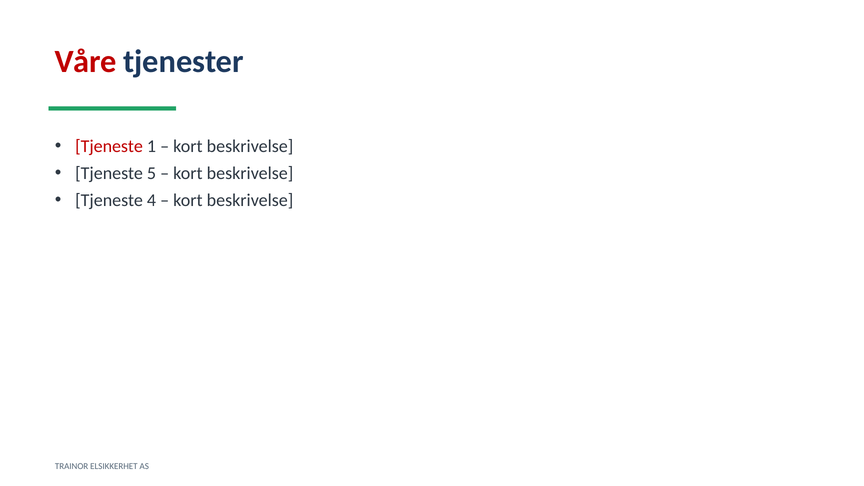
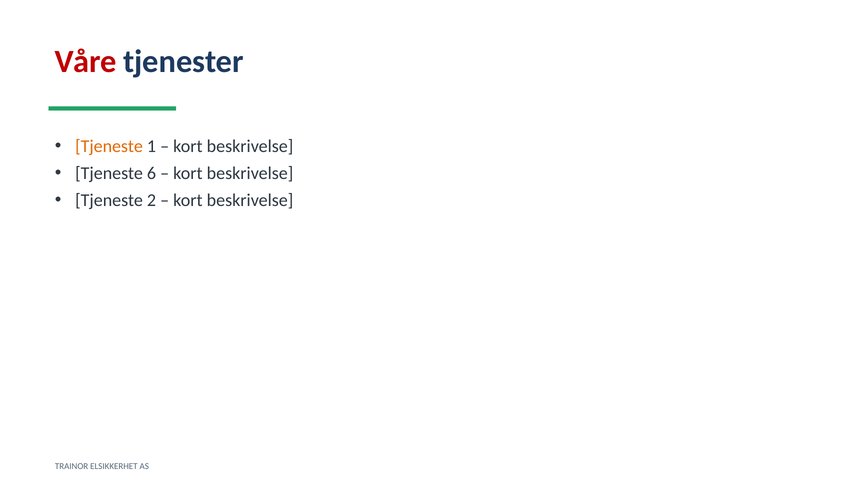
Tjeneste at (109, 146) colour: red -> orange
5: 5 -> 6
4: 4 -> 2
